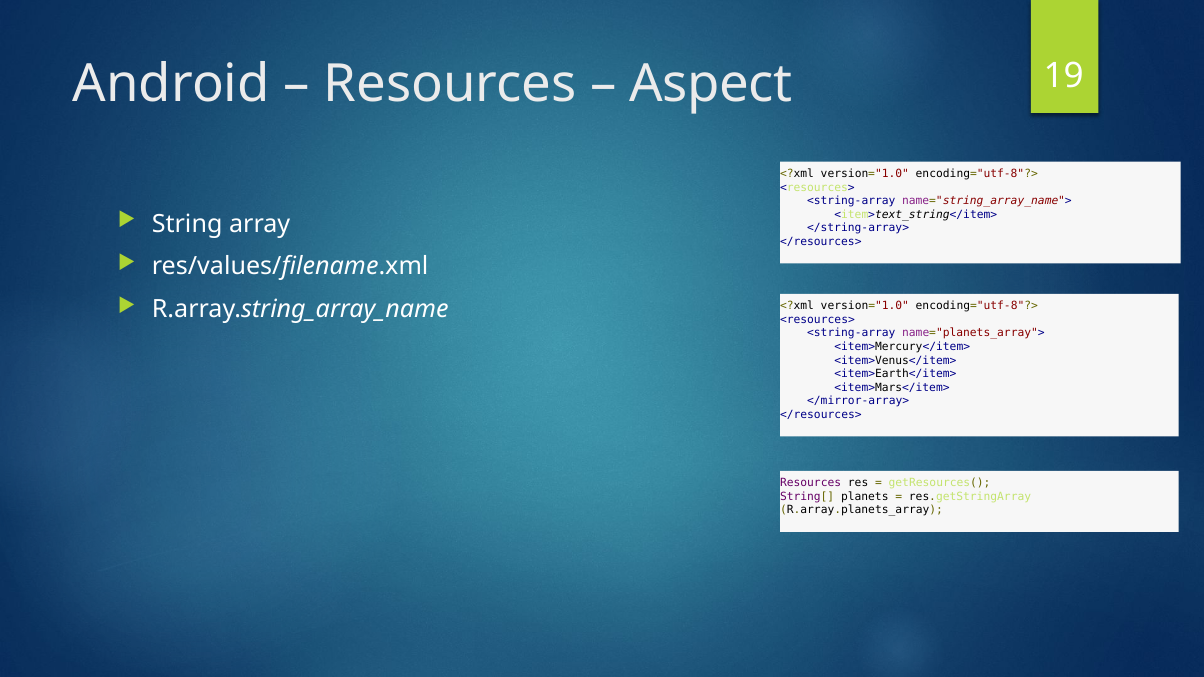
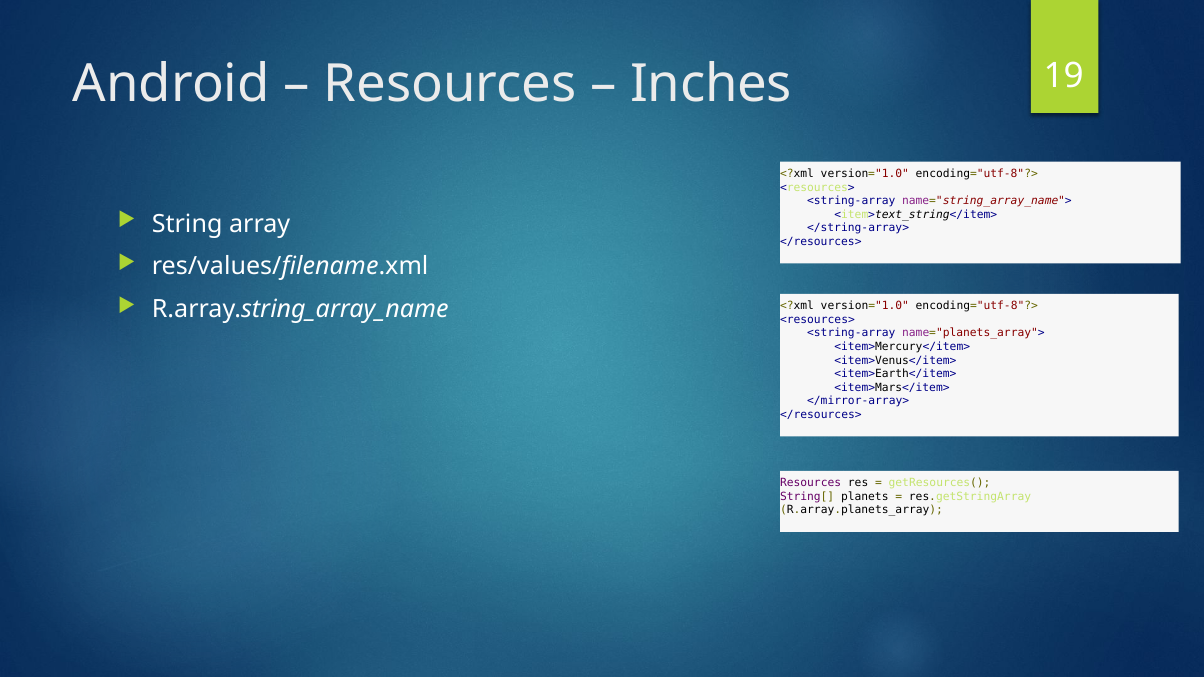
Aspect: Aspect -> Inches
